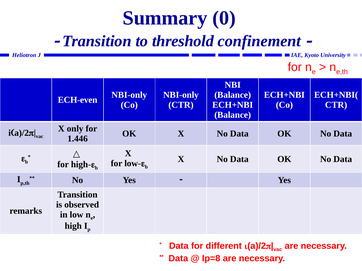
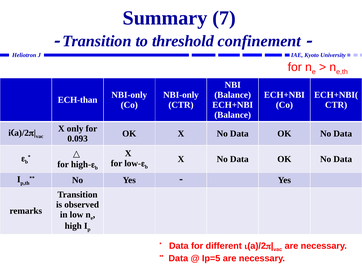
0: 0 -> 7
ECH-even: ECH-even -> ECH-than
1.446: 1.446 -> 0.093
Ip=8: Ip=8 -> Ip=5
